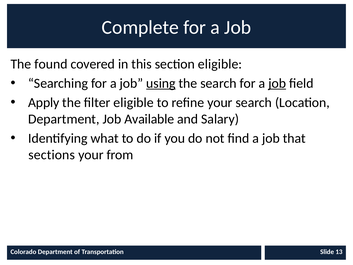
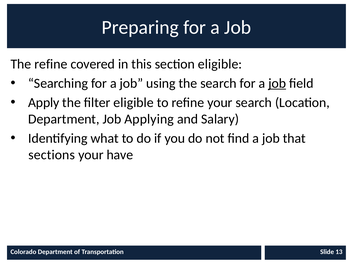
Complete: Complete -> Preparing
The found: found -> refine
using underline: present -> none
Available: Available -> Applying
from: from -> have
